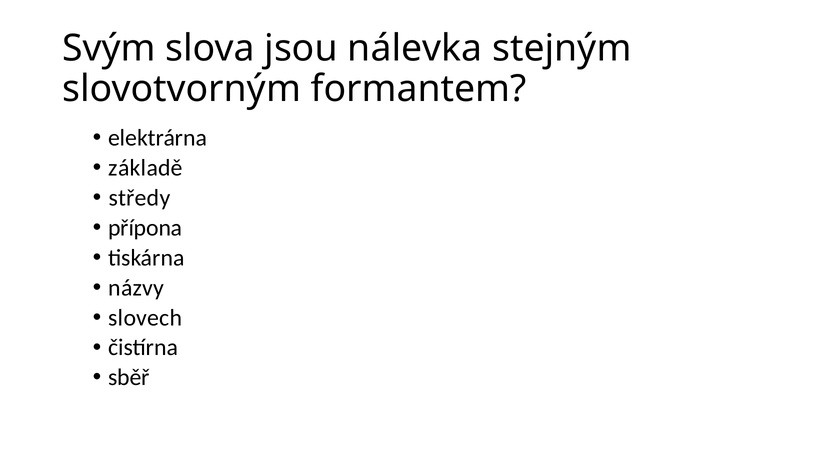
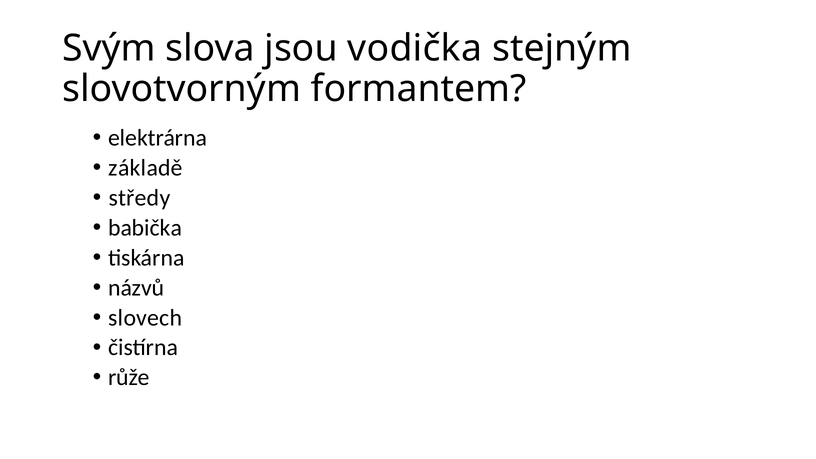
nálevka: nálevka -> vodička
přípona: přípona -> babička
názvy: názvy -> názvů
sběř: sběř -> růže
